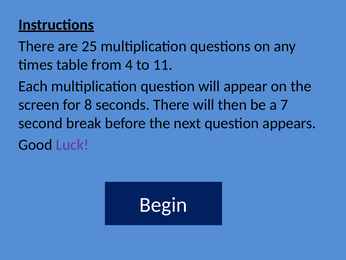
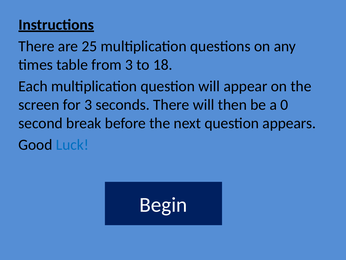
from 4: 4 -> 3
11: 11 -> 18
for 8: 8 -> 3
7: 7 -> 0
Luck colour: purple -> blue
